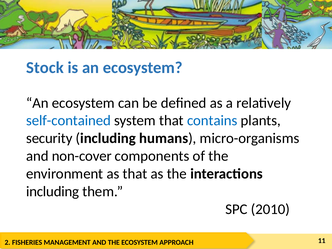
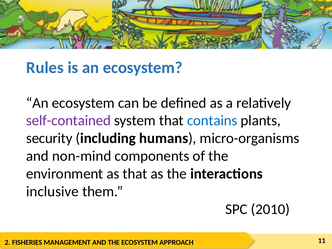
Stock: Stock -> Rules
self-contained colour: blue -> purple
non-cover: non-cover -> non-mind
including at (53, 191): including -> inclusive
